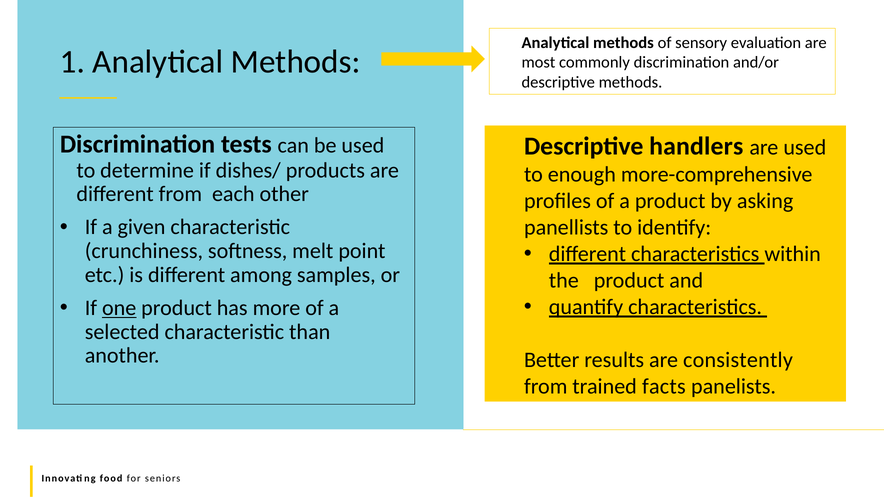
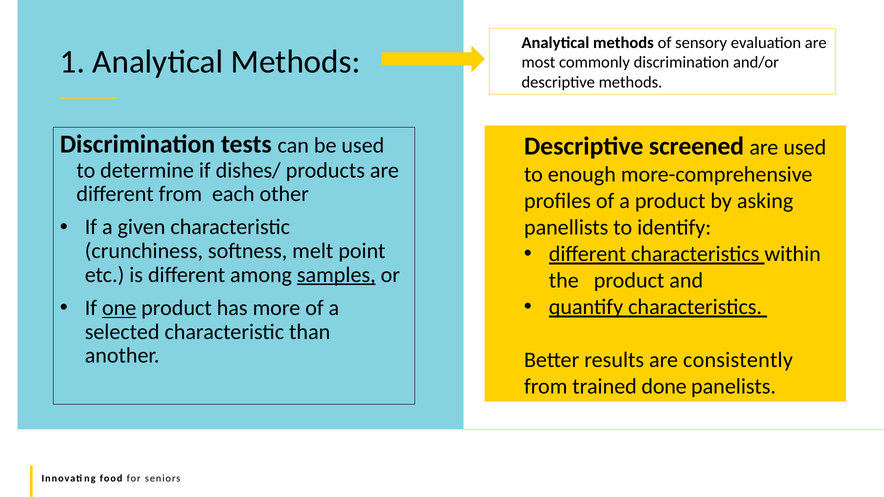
handlers: handlers -> screened
samples underline: none -> present
facts: facts -> done
